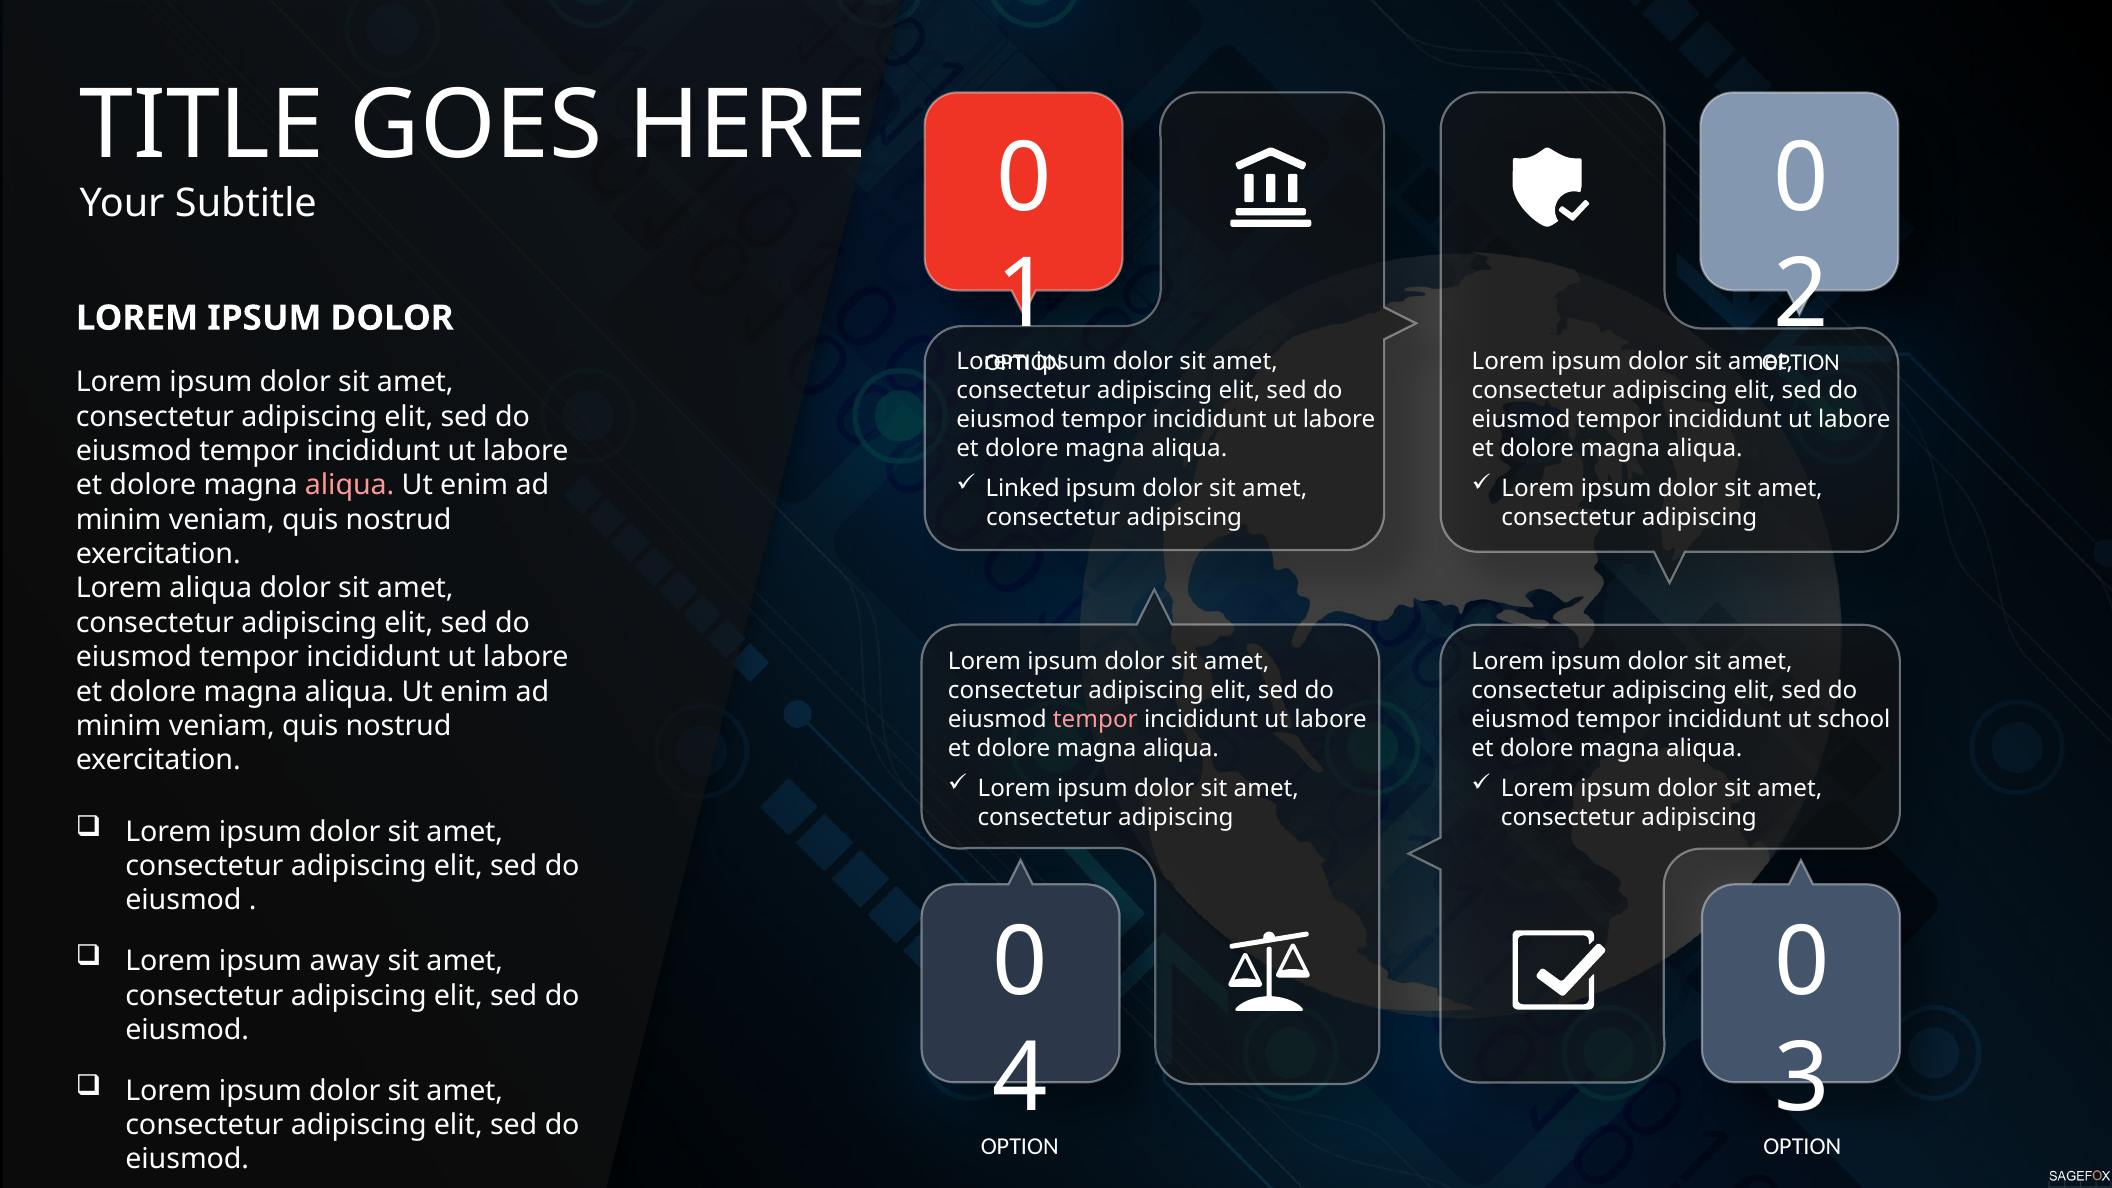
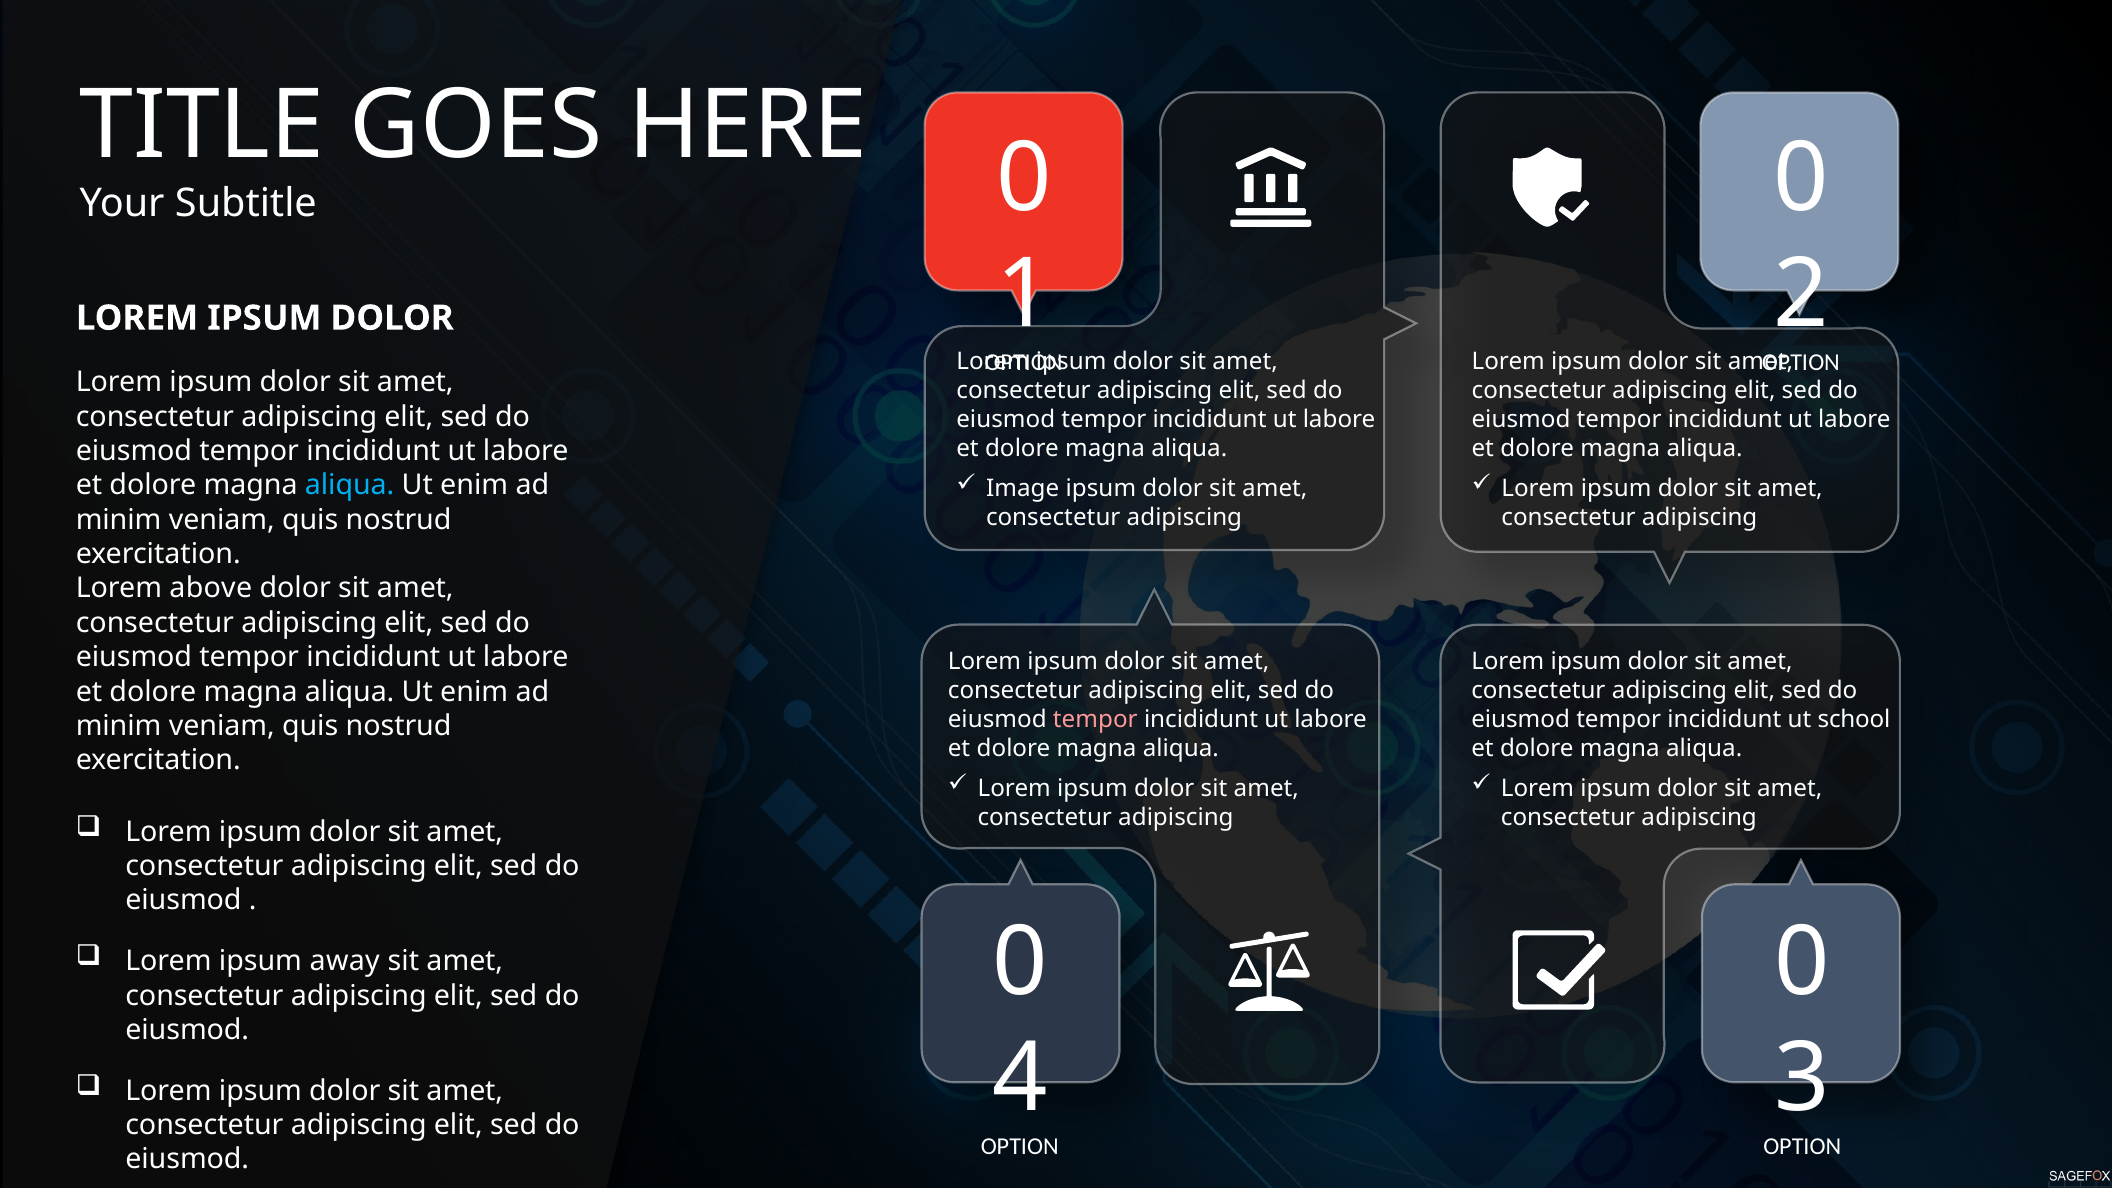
Linked: Linked -> Image
aliqua at (350, 485) colour: pink -> light blue
Lorem aliqua: aliqua -> above
